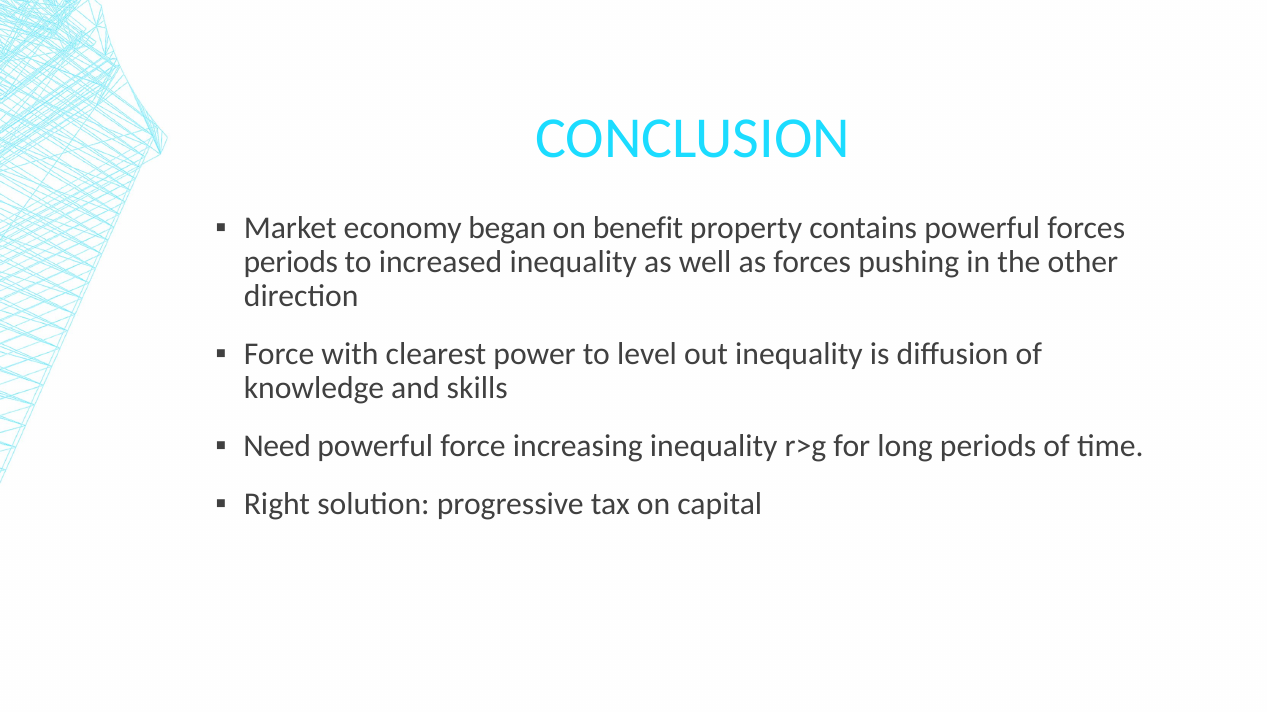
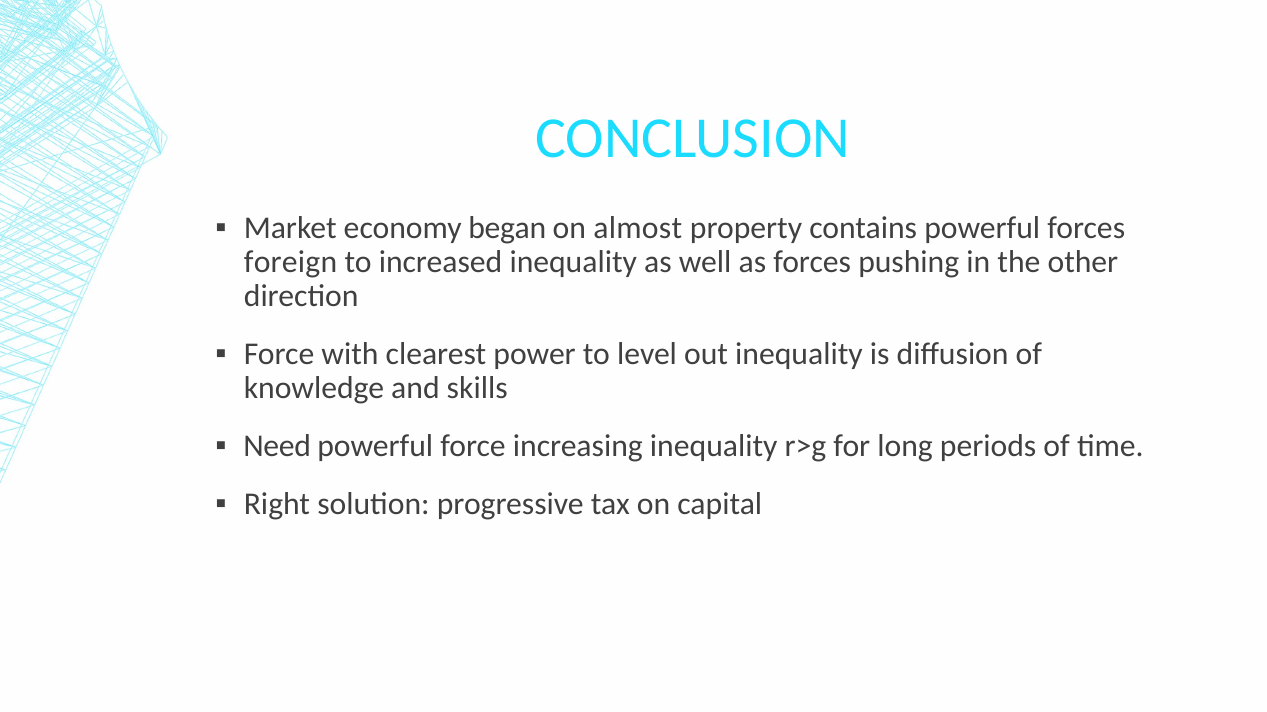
benefit: benefit -> almost
periods at (291, 262): periods -> foreign
